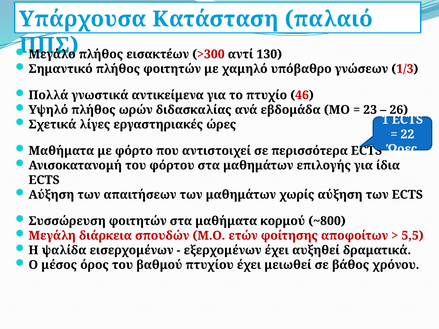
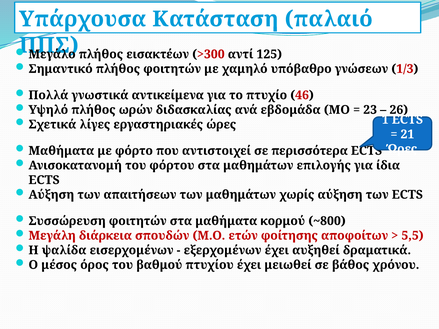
130: 130 -> 125
22: 22 -> 21
